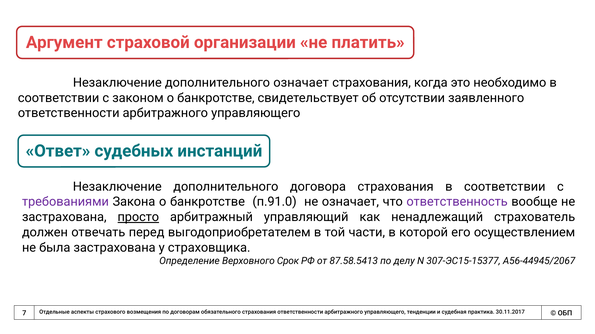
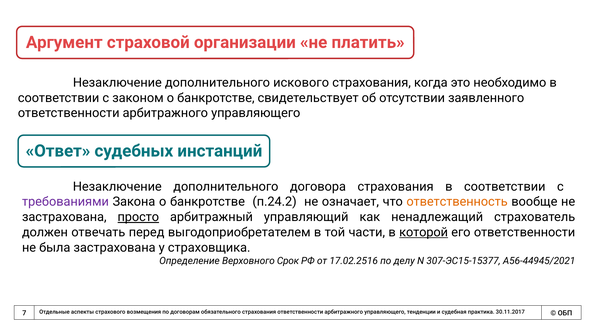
дополнительного означает: означает -> искового
п.91.0: п.91.0 -> п.24.2
ответственность colour: purple -> orange
которой underline: none -> present
его осуществлением: осуществлением -> ответственности
87.58.5413: 87.58.5413 -> 17.02.2516
А56-44945/2067: А56-44945/2067 -> А56-44945/2021
